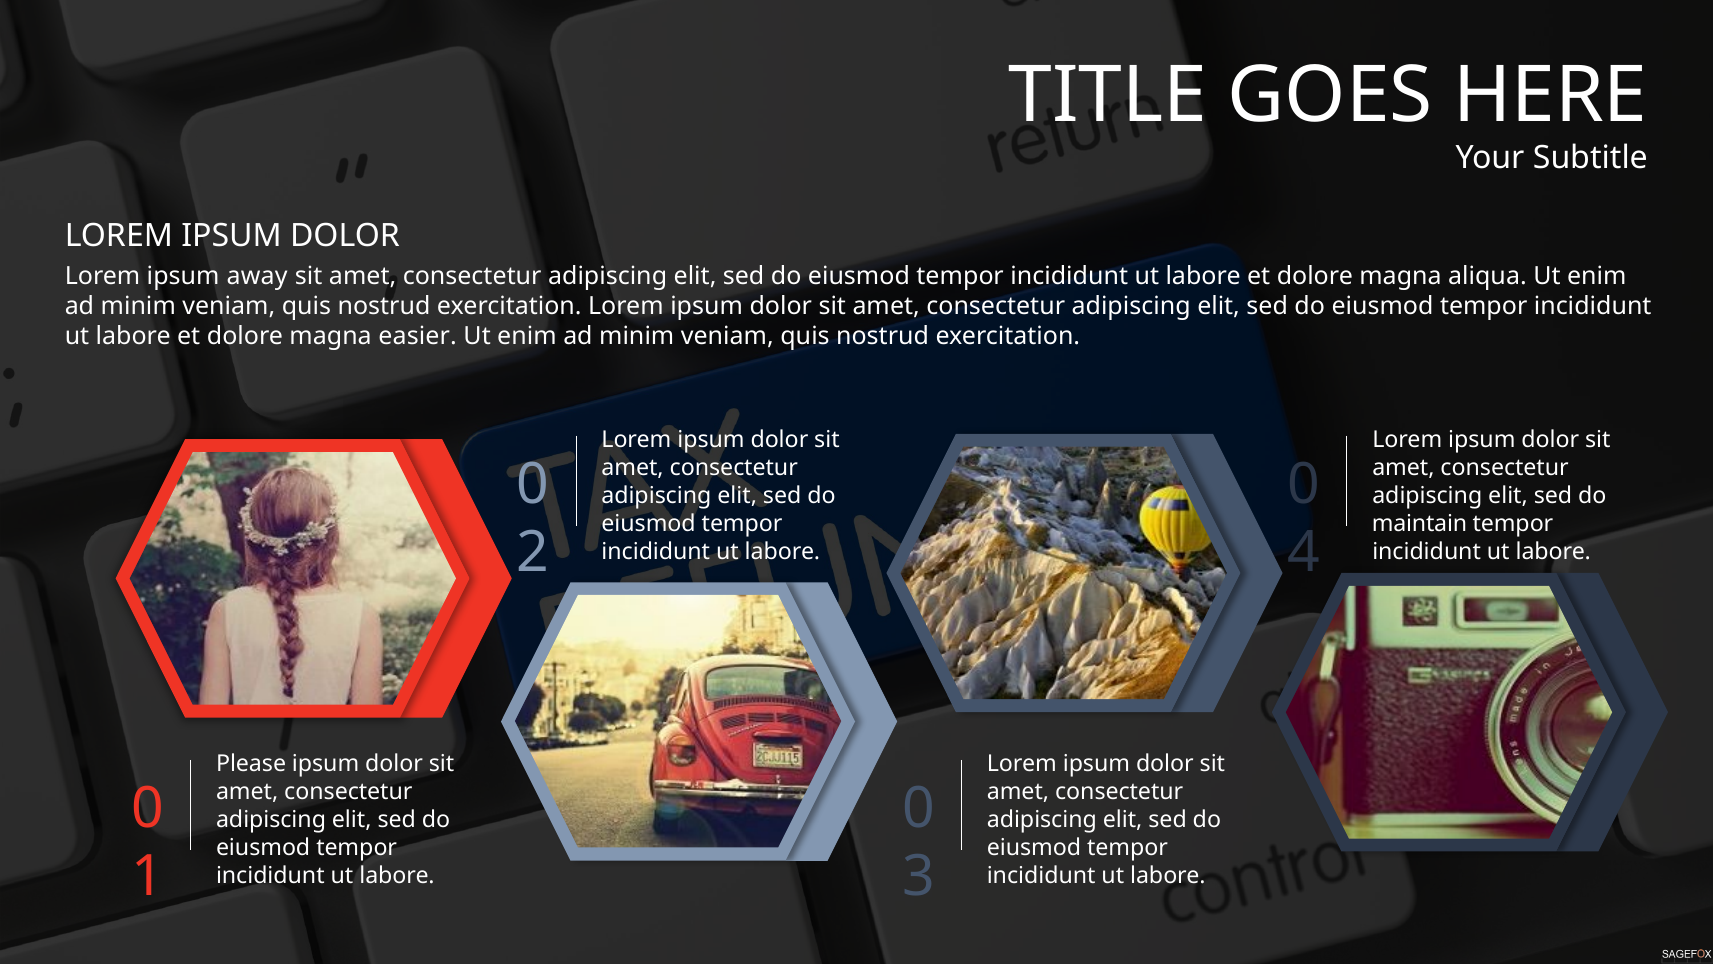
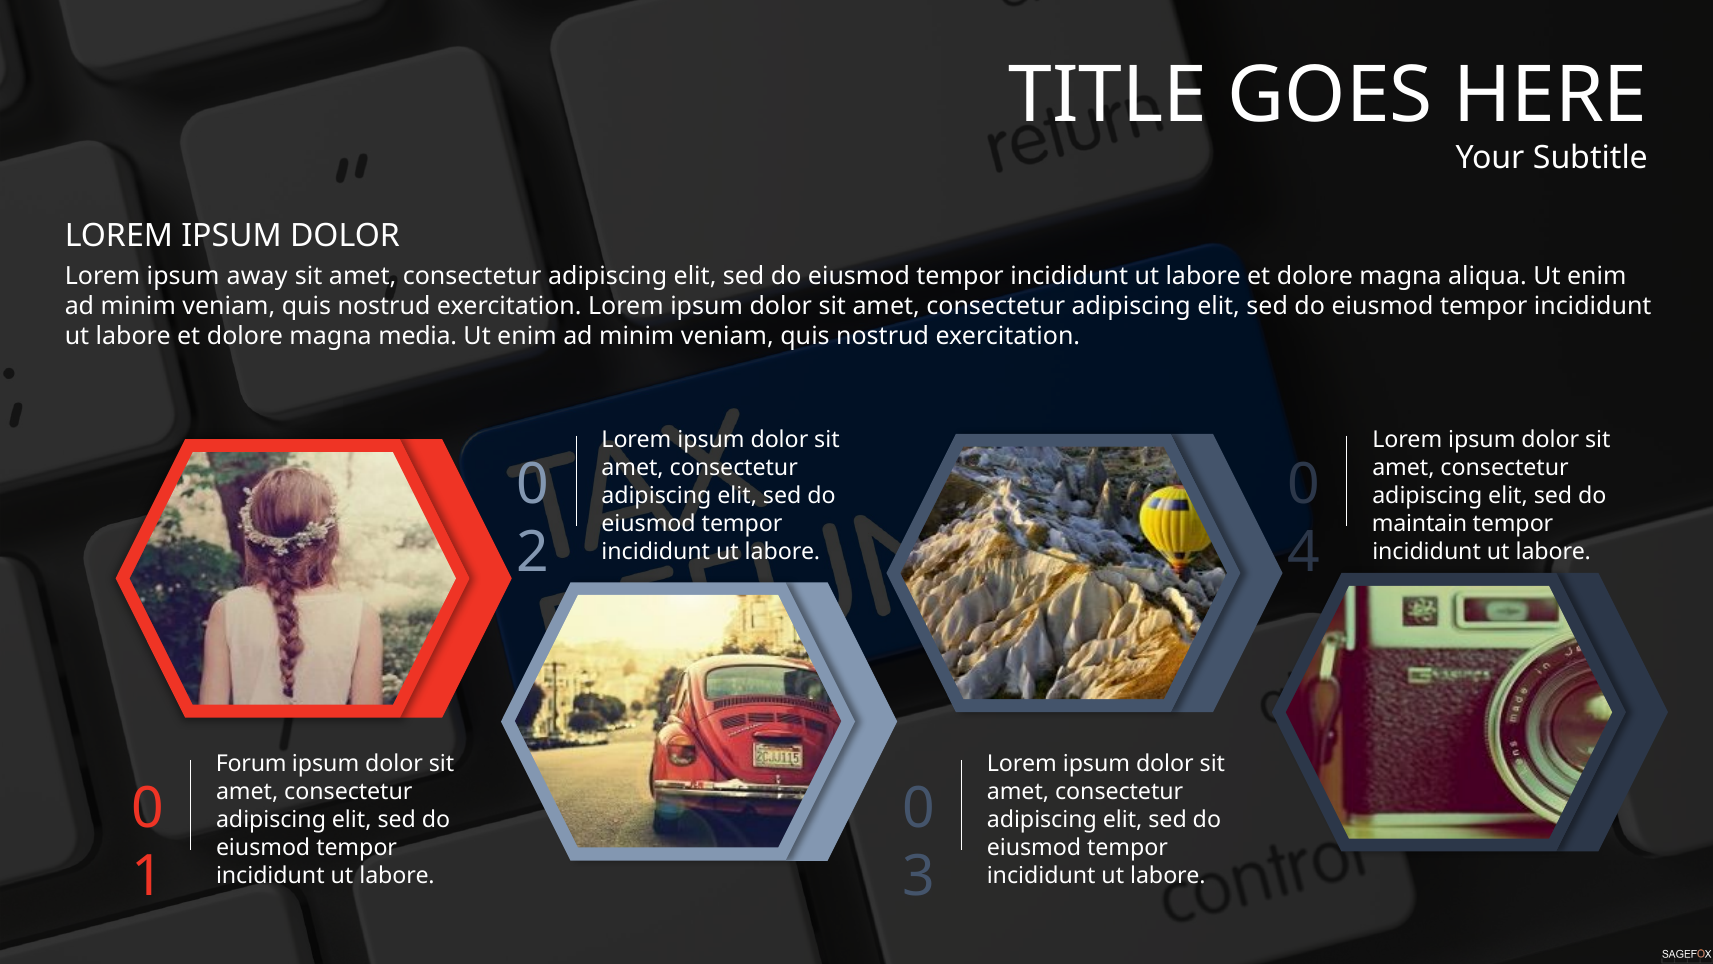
easier: easier -> media
Please: Please -> Forum
